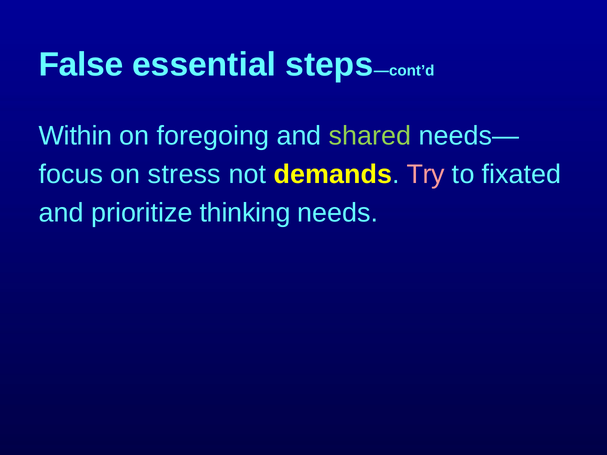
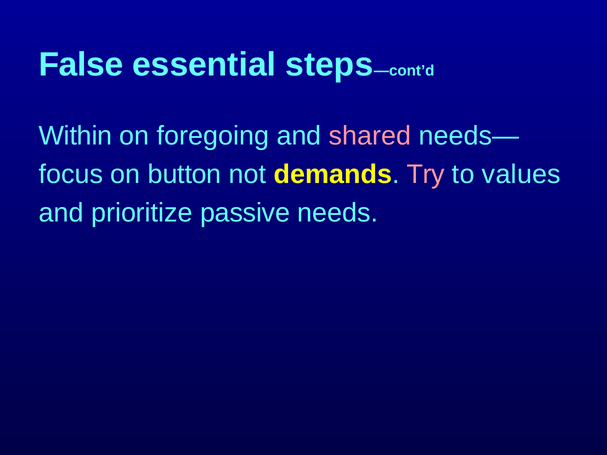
shared colour: light green -> pink
stress: stress -> button
fixated: fixated -> values
thinking: thinking -> passive
